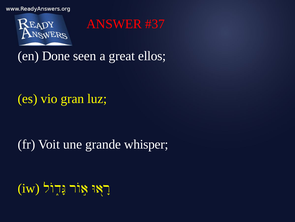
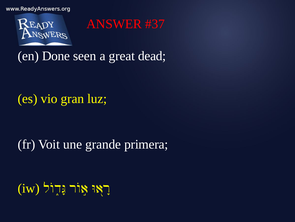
ellos: ellos -> dead
whisper: whisper -> primera
